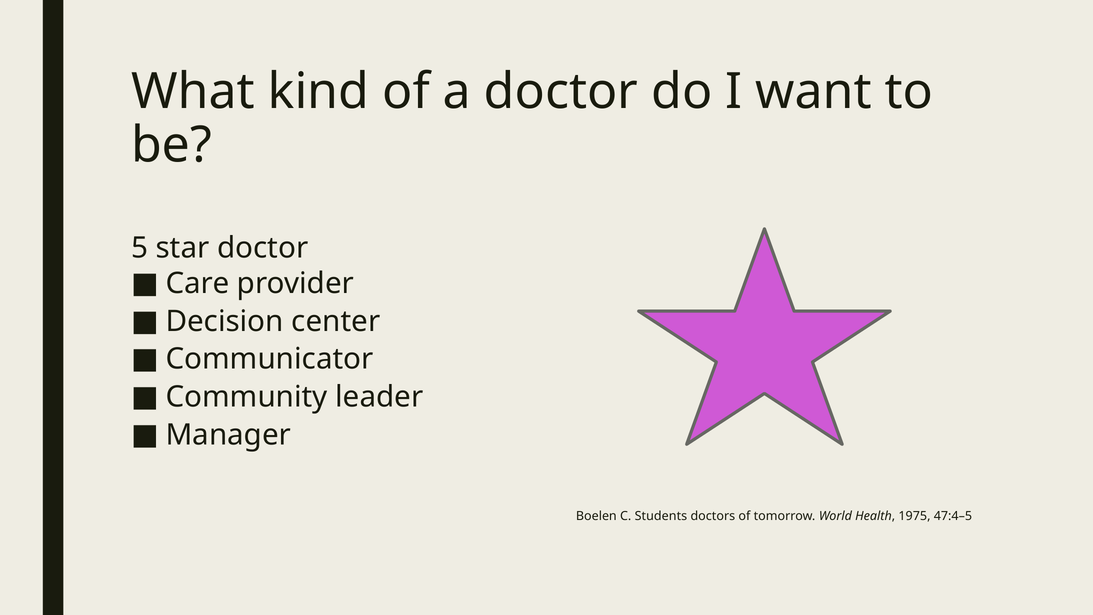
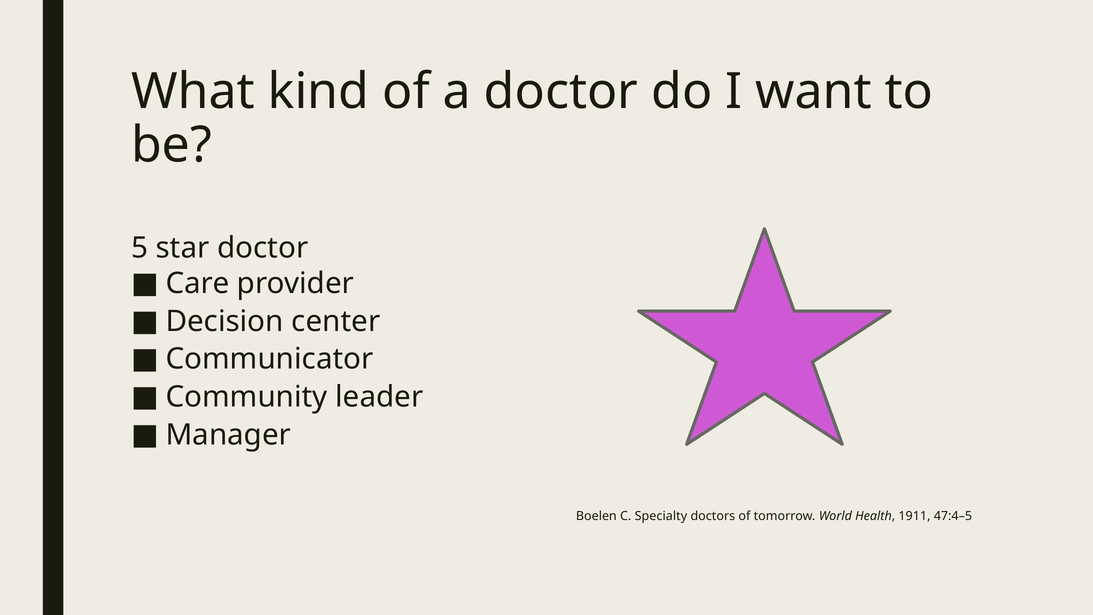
Students: Students -> Specialty
1975: 1975 -> 1911
